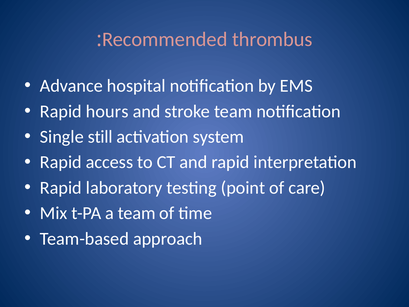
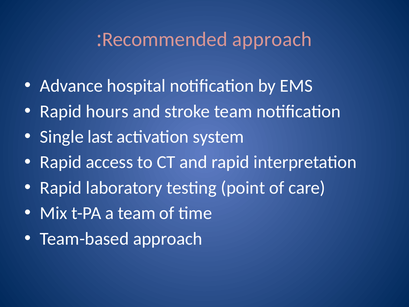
Recommended thrombus: thrombus -> approach
still: still -> last
